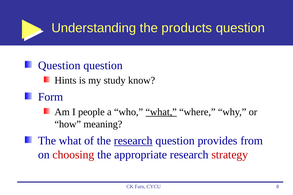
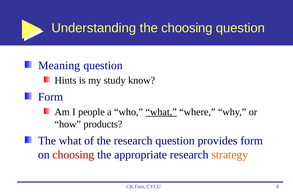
the products: products -> choosing
Question at (59, 65): Question -> Meaning
meaning: meaning -> products
research at (133, 141) underline: present -> none
provides from: from -> form
strategy colour: red -> orange
